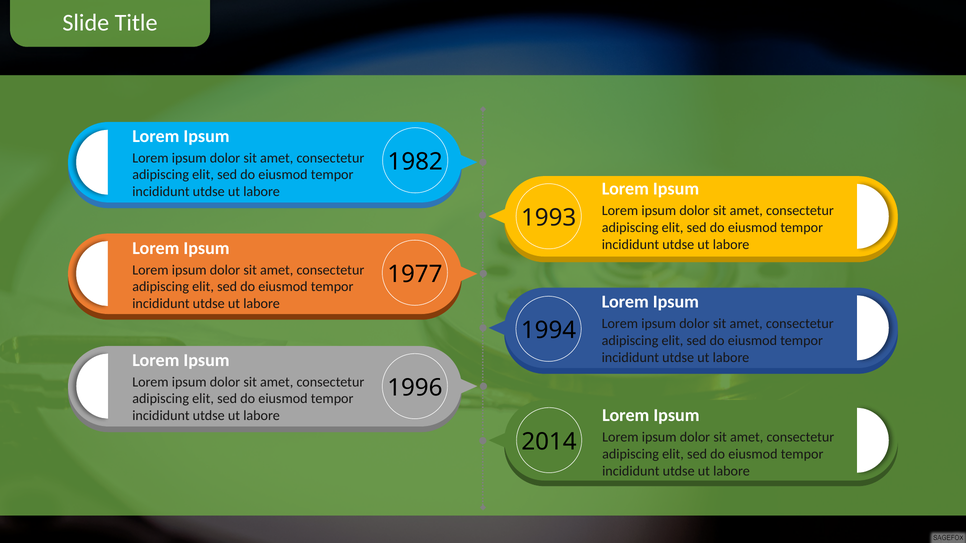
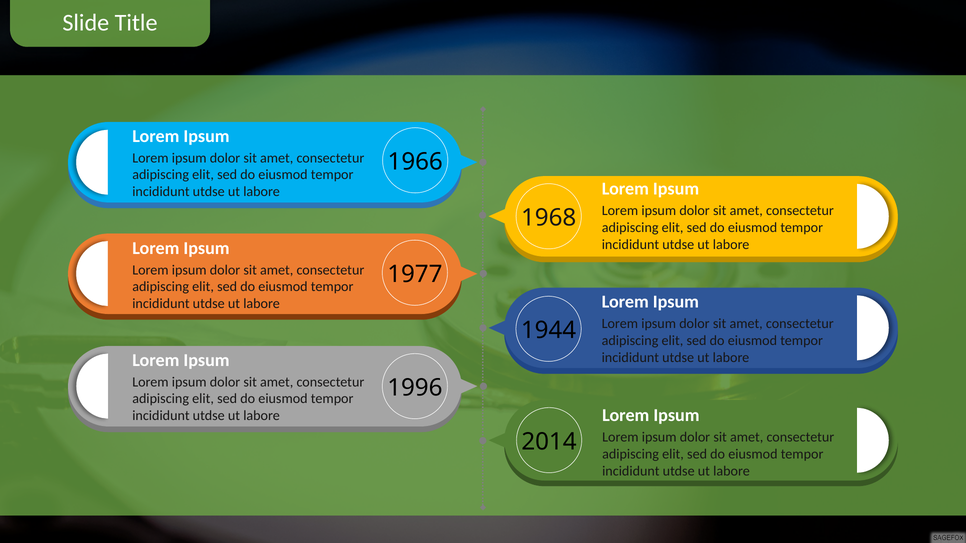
1982: 1982 -> 1966
1993: 1993 -> 1968
1994: 1994 -> 1944
